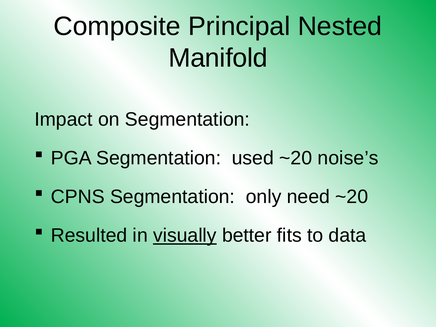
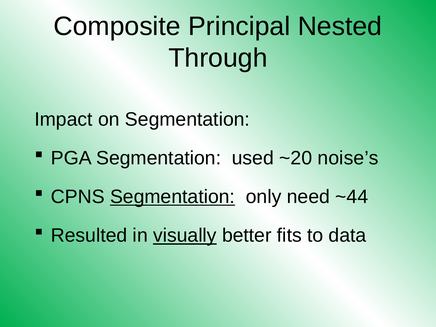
Manifold: Manifold -> Through
Segmentation at (173, 197) underline: none -> present
need ~20: ~20 -> ~44
